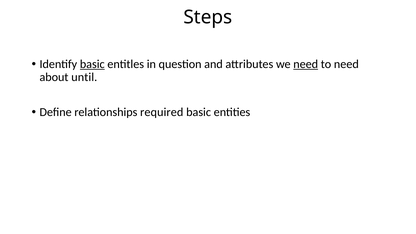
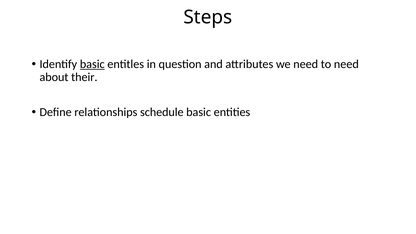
need at (306, 64) underline: present -> none
until: until -> their
required: required -> schedule
